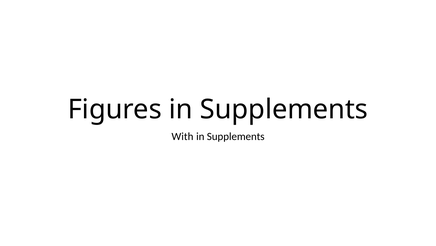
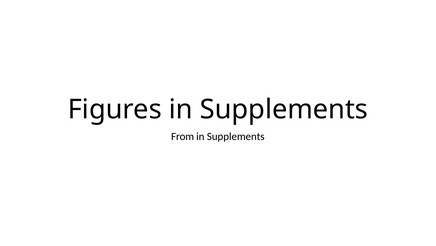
With: With -> From
